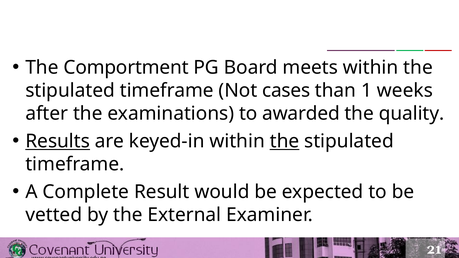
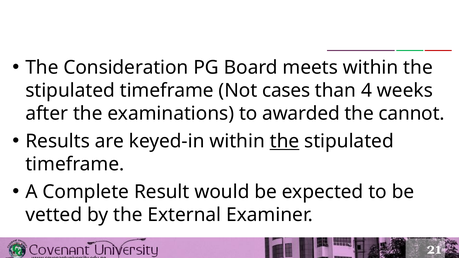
Comportment: Comportment -> Consideration
1: 1 -> 4
quality: quality -> cannot
Results underline: present -> none
